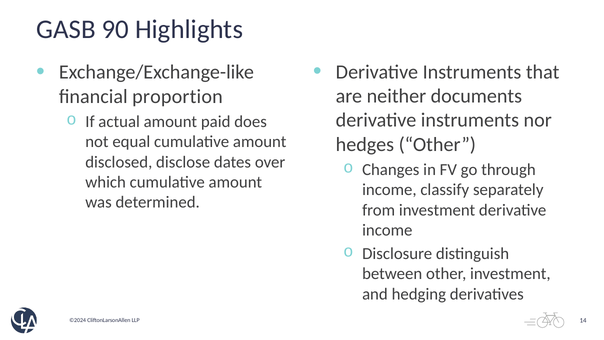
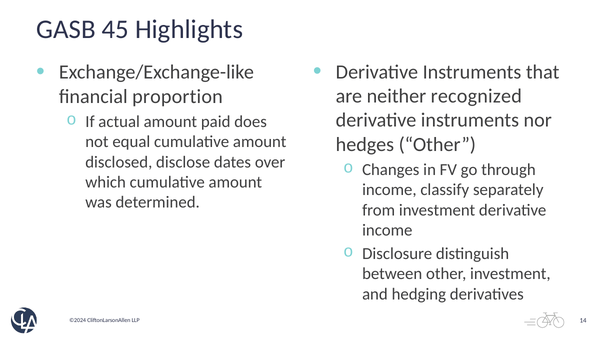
90: 90 -> 45
documents: documents -> recognized
